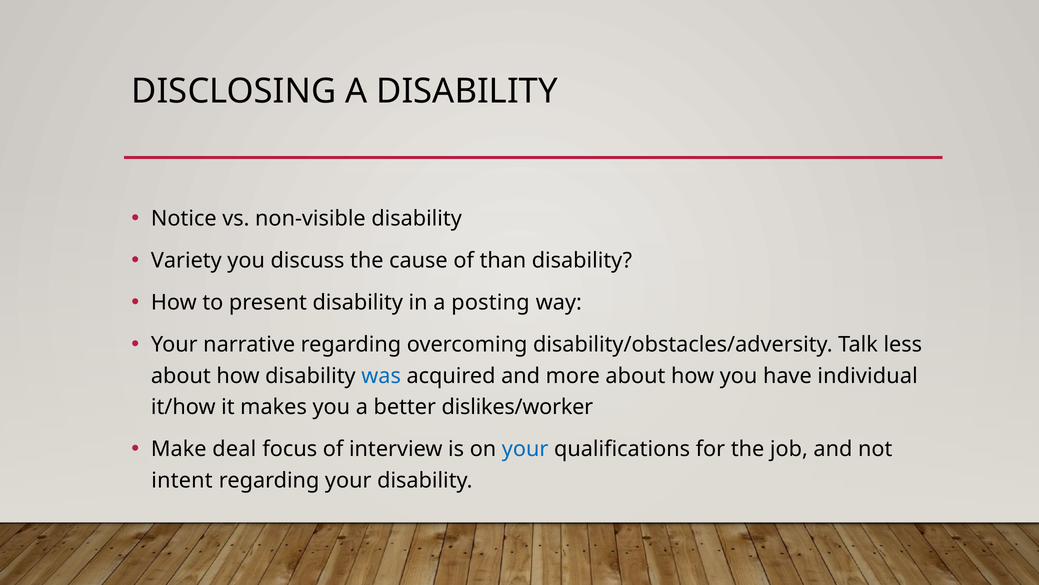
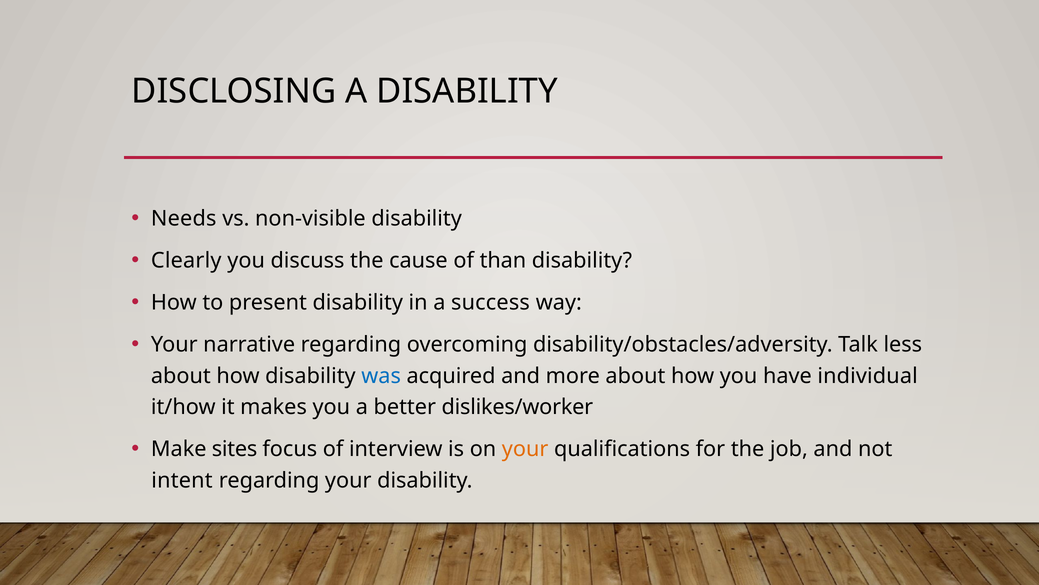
Notice: Notice -> Needs
Variety: Variety -> Clearly
posting: posting -> success
deal: deal -> sites
your at (525, 449) colour: blue -> orange
